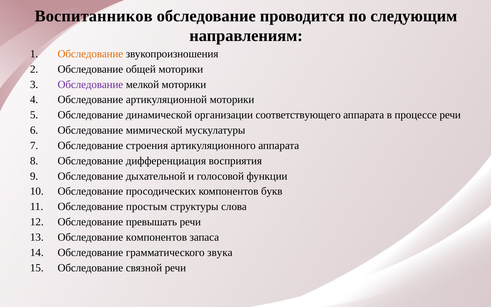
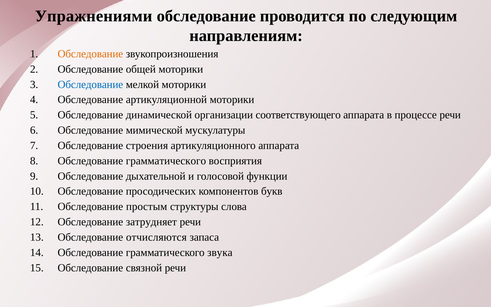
Воспитанников: Воспитанников -> Упражнениями
Обследование at (90, 84) colour: purple -> blue
дифференциация at (166, 161): дифференциация -> грамматического
превышать: превышать -> затрудняет
Обследование компонентов: компонентов -> отчисляются
